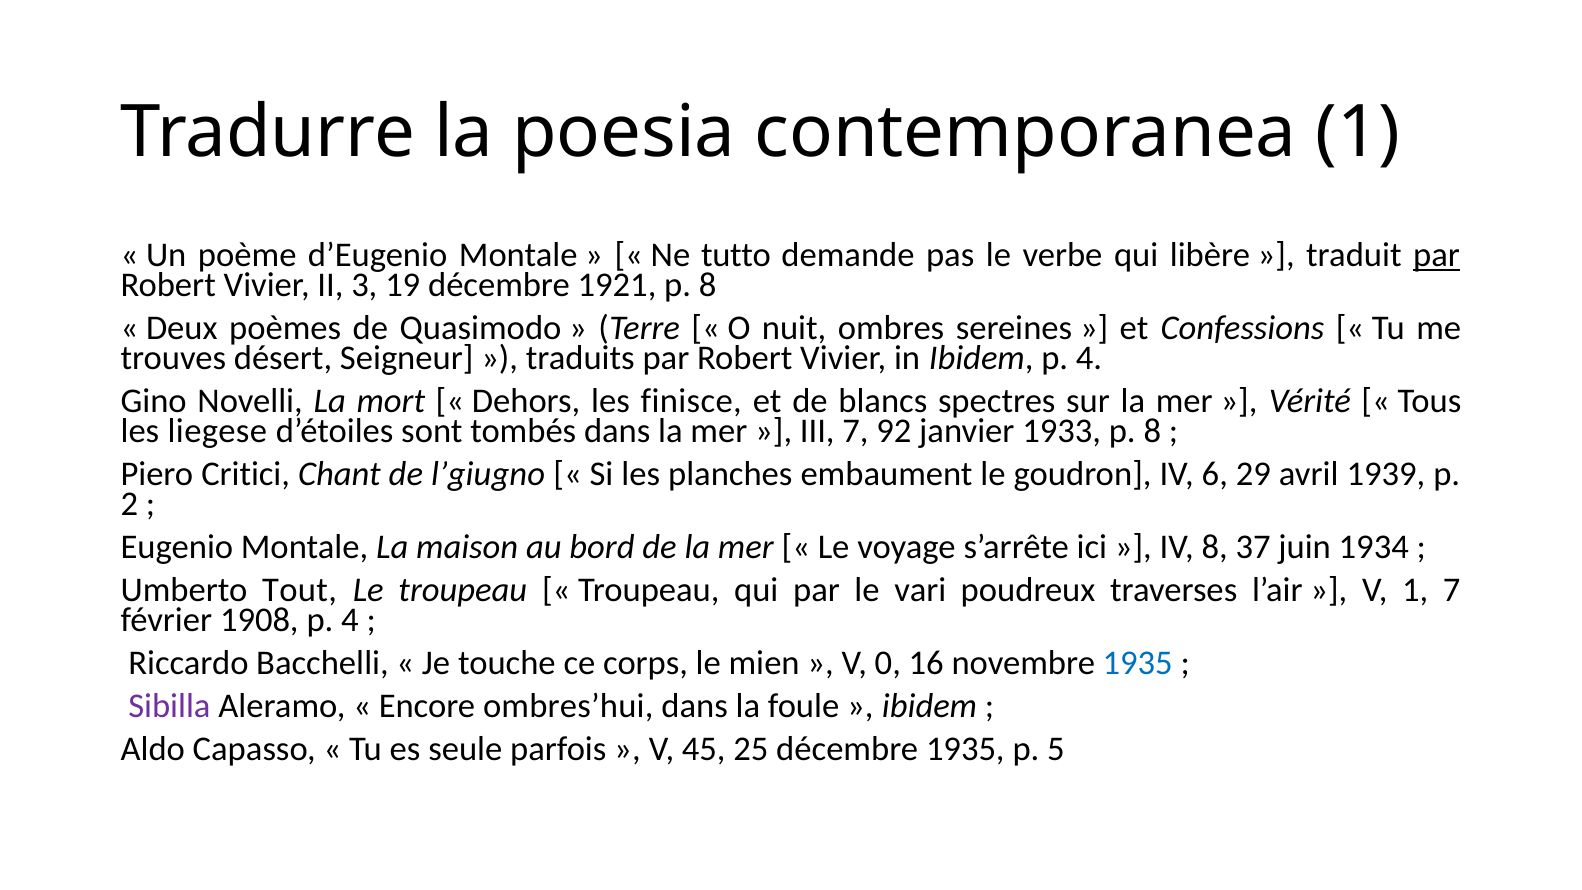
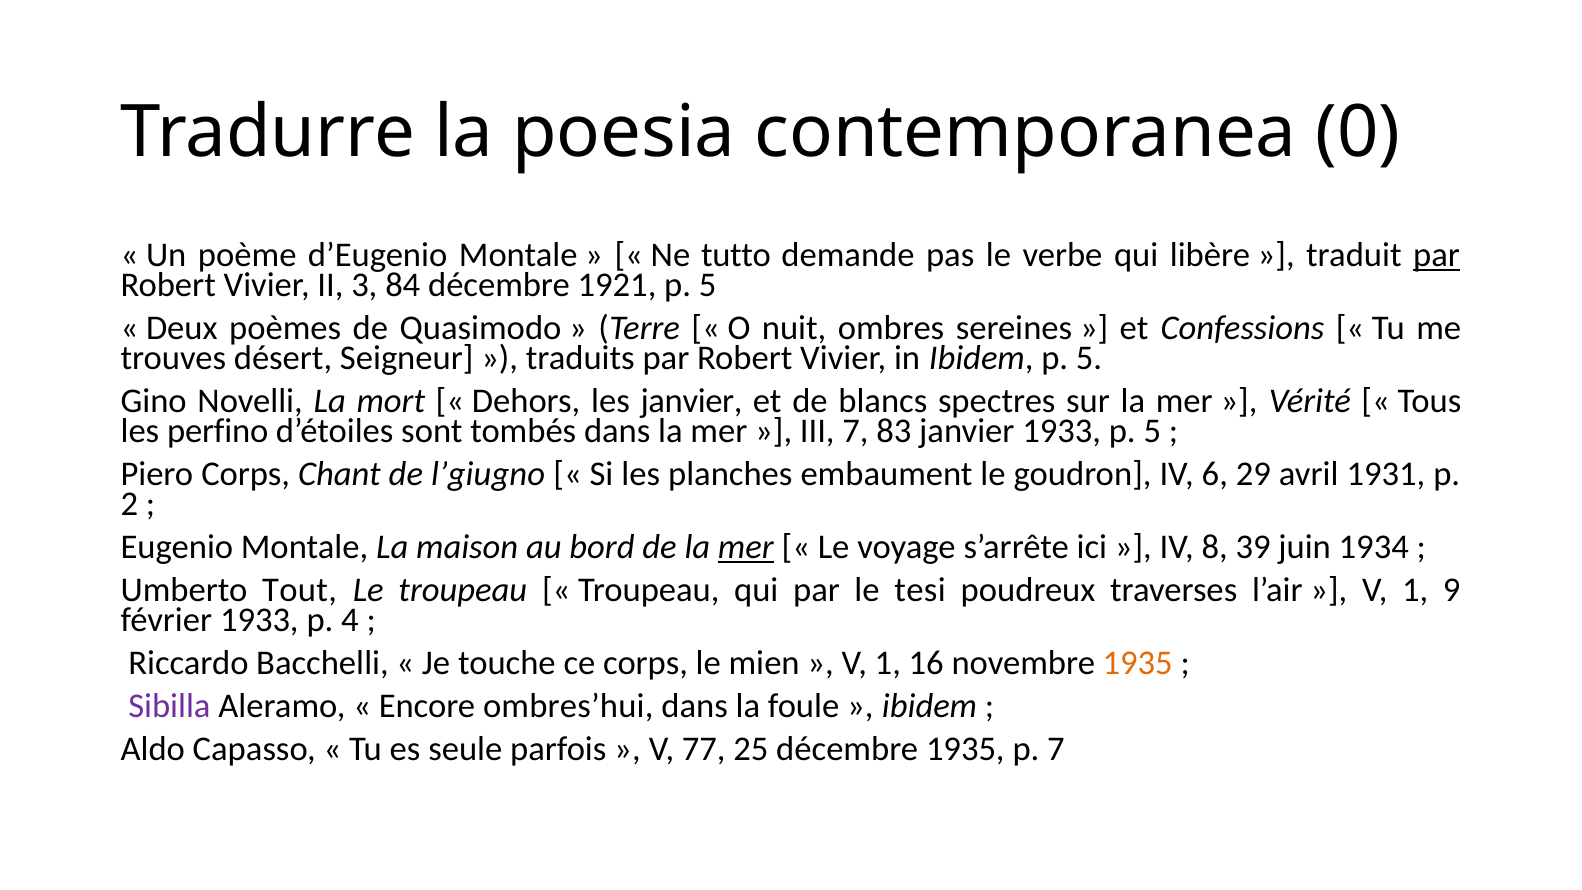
contemporanea 1: 1 -> 0
19: 19 -> 84
1921 p 8: 8 -> 5
Ibidem p 4: 4 -> 5
les finisce: finisce -> janvier
liegese: liegese -> perfino
92: 92 -> 83
1933 p 8: 8 -> 5
Piero Critici: Critici -> Corps
1939: 1939 -> 1931
mer at (746, 547) underline: none -> present
37: 37 -> 39
vari: vari -> tesi
1 7: 7 -> 9
février 1908: 1908 -> 1933
0 at (888, 663): 0 -> 1
1935 at (1138, 663) colour: blue -> orange
45: 45 -> 77
p 5: 5 -> 7
